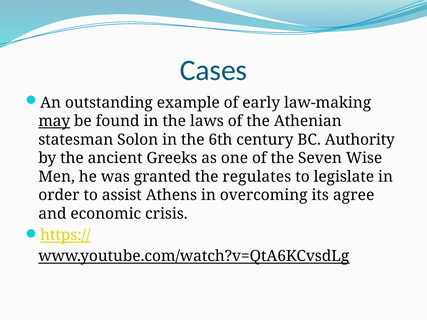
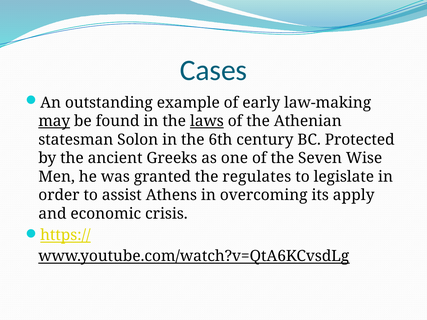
laws underline: none -> present
Authority: Authority -> Protected
agree: agree -> apply
